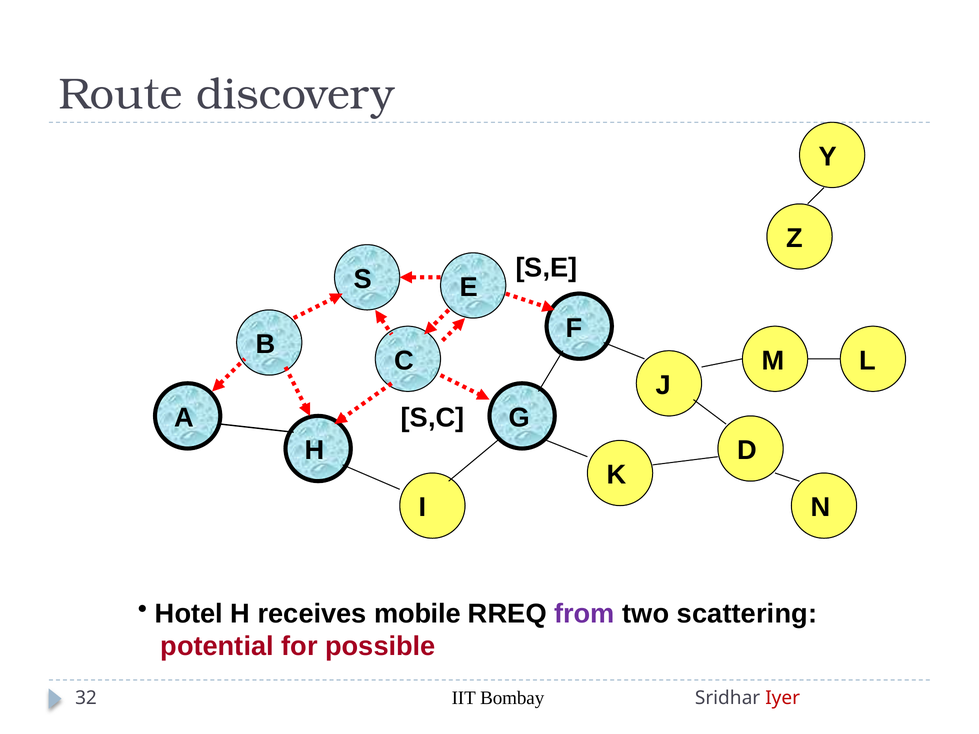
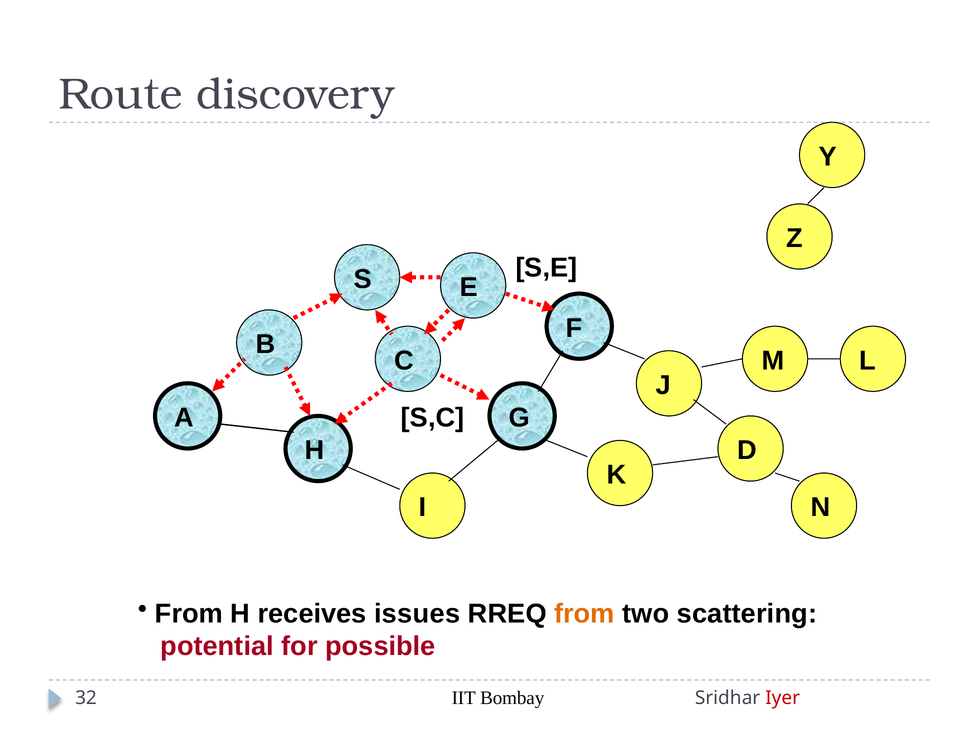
Hotel at (189, 614): Hotel -> From
mobile: mobile -> issues
from at (584, 614) colour: purple -> orange
